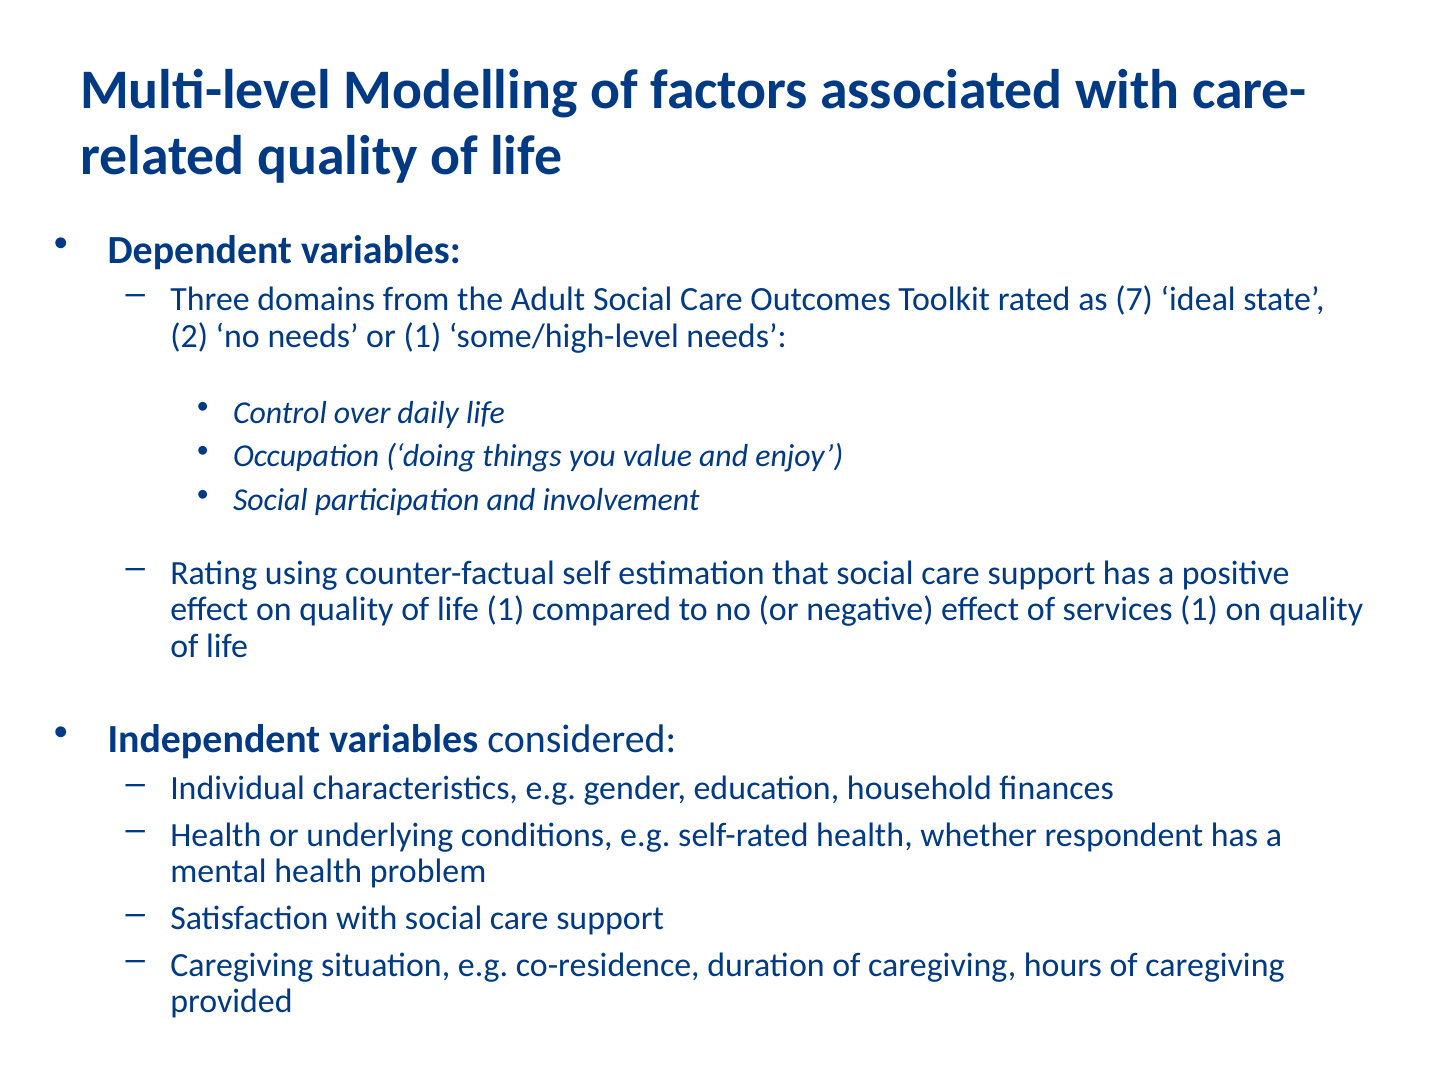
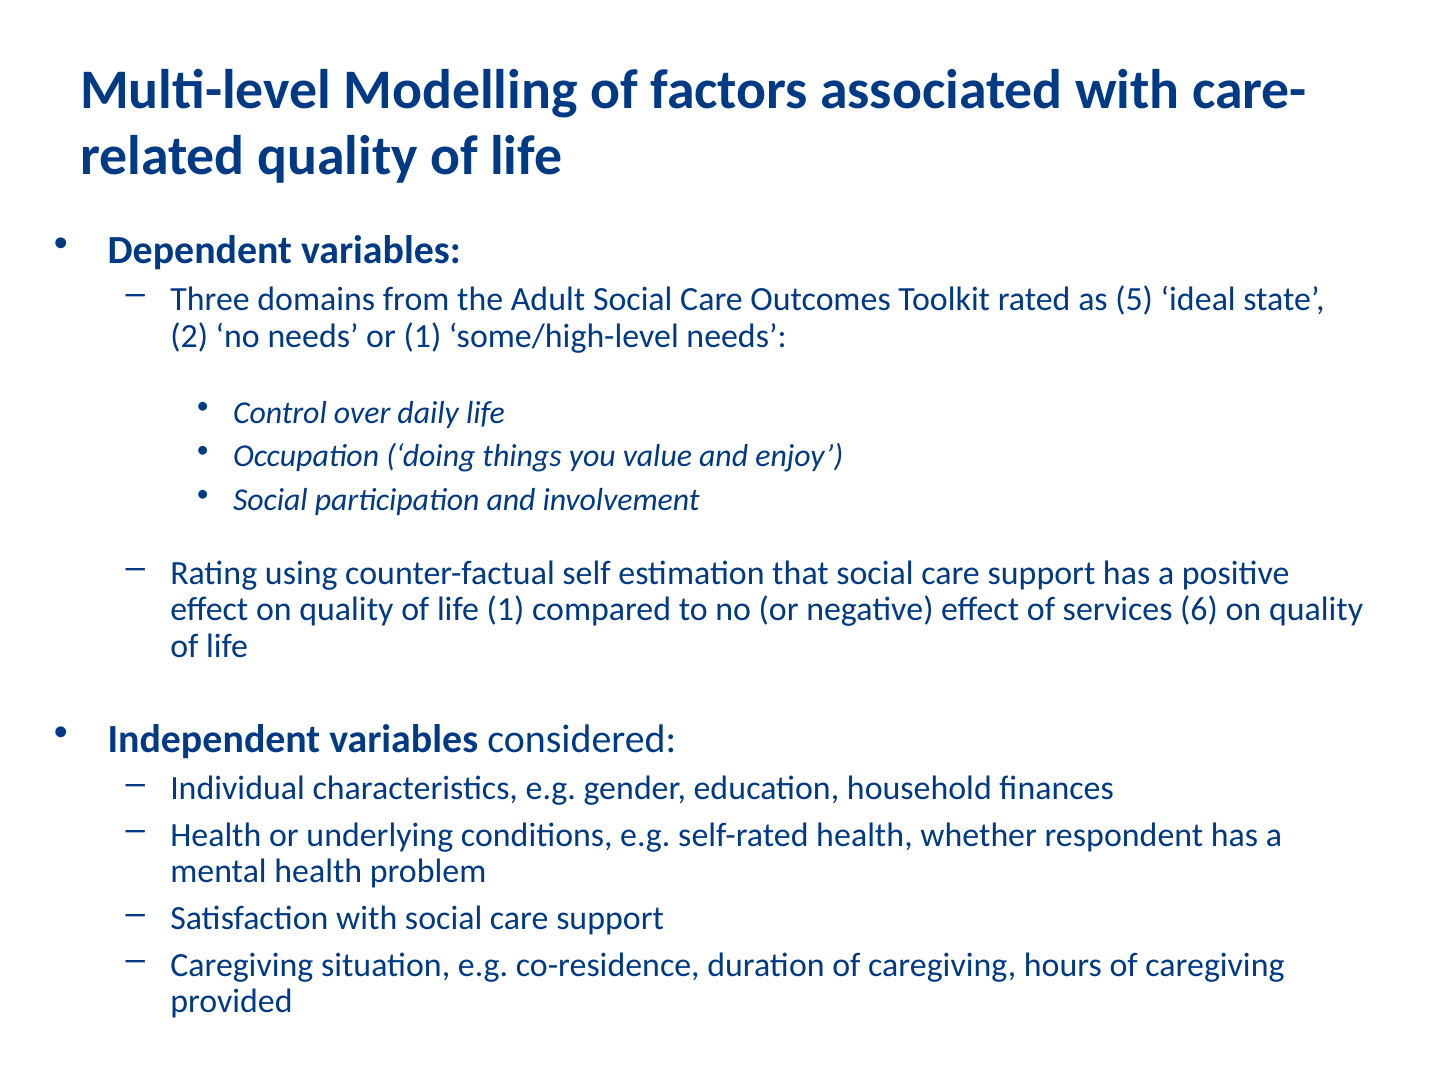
7: 7 -> 5
services 1: 1 -> 6
